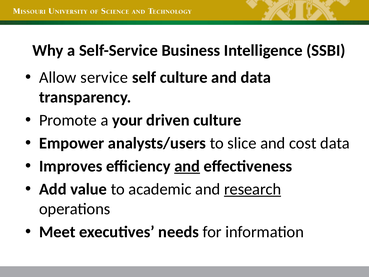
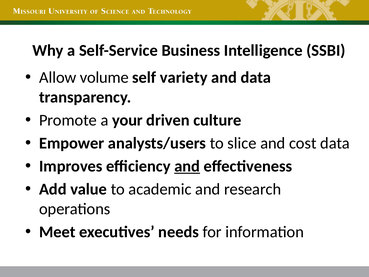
service: service -> volume
self culture: culture -> variety
research underline: present -> none
